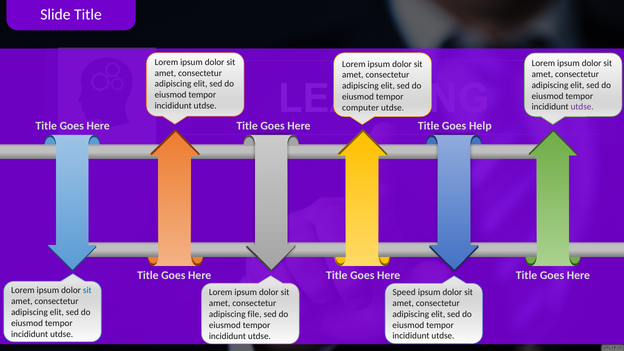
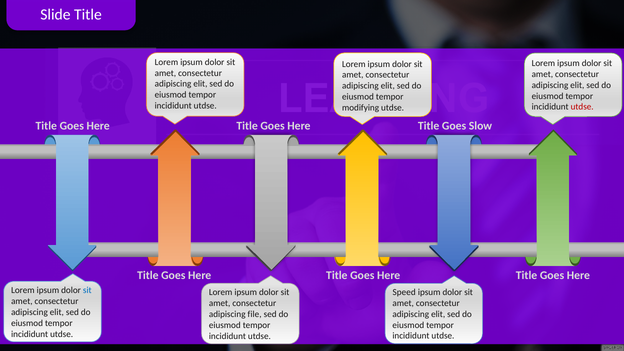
utdse at (582, 107) colour: purple -> red
computer: computer -> modifying
Help: Help -> Slow
